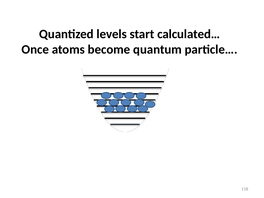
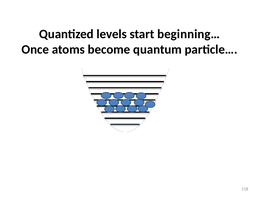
calculated…: calculated… -> beginning…
